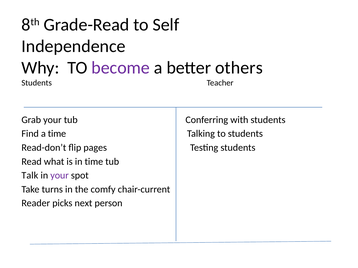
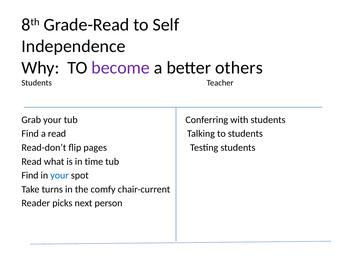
a time: time -> read
Talk at (30, 176): Talk -> Find
your at (60, 176) colour: purple -> blue
